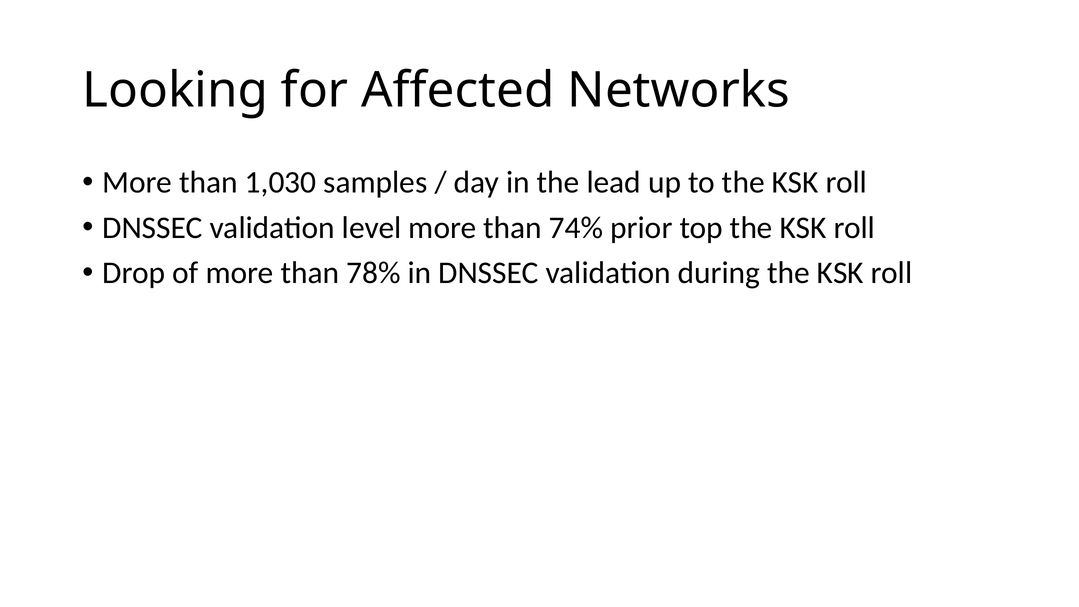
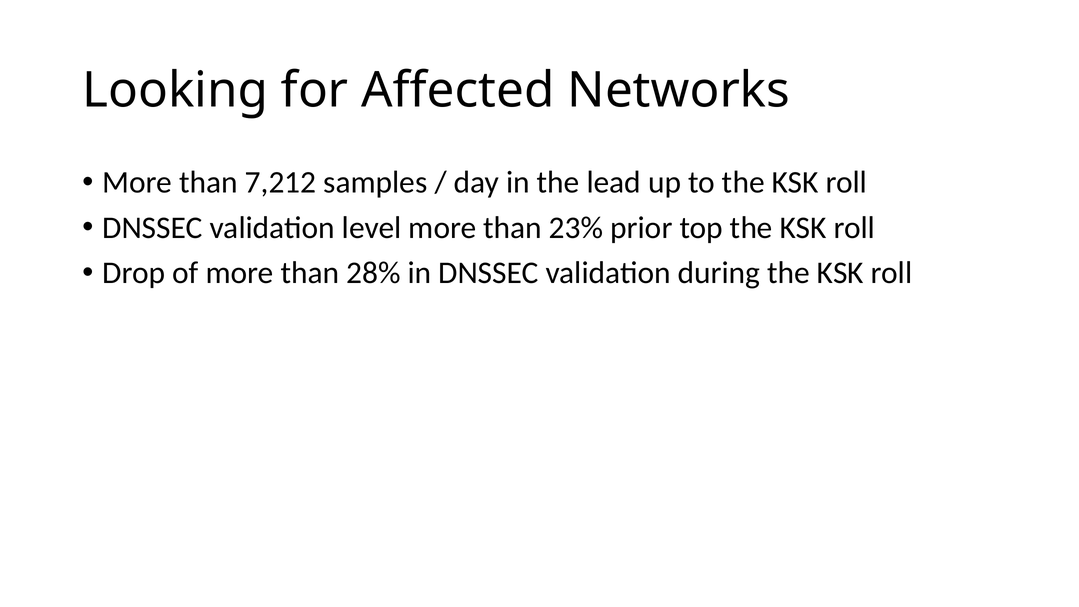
1,030: 1,030 -> 7,212
74%: 74% -> 23%
78%: 78% -> 28%
